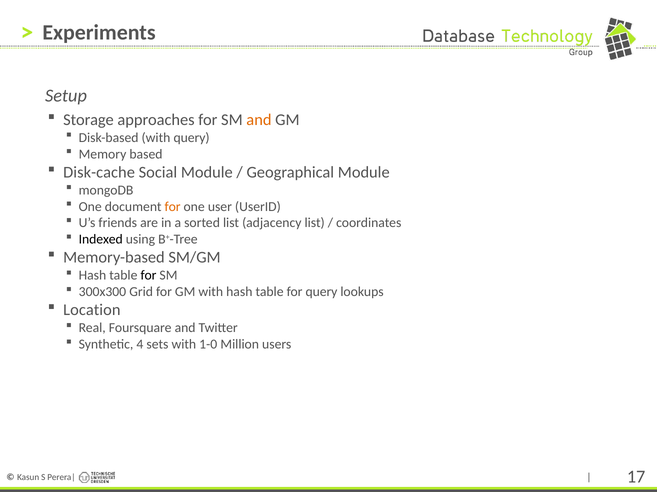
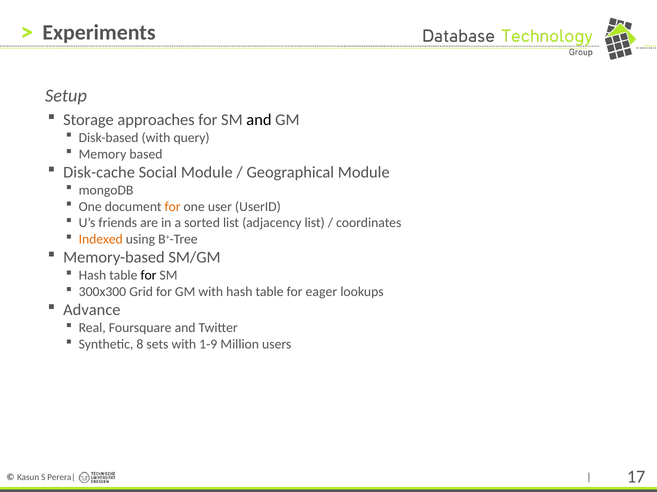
and at (259, 120) colour: orange -> black
Indexed colour: black -> orange
for query: query -> eager
Location: Location -> Advance
4: 4 -> 8
1-0: 1-0 -> 1-9
